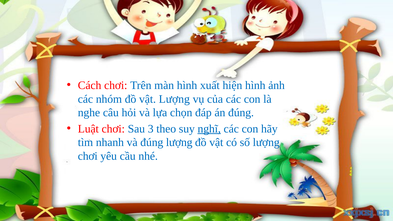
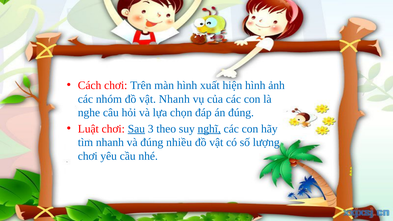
vật Lượng: Lượng -> Nhanh
Sau underline: none -> present
đúng lượng: lượng -> nhiều
